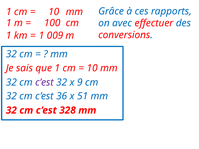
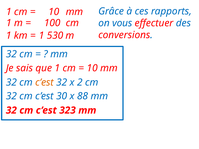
avec: avec -> vous
009: 009 -> 530
c’est at (44, 82) colour: purple -> orange
9: 9 -> 2
36: 36 -> 30
51: 51 -> 88
328: 328 -> 323
